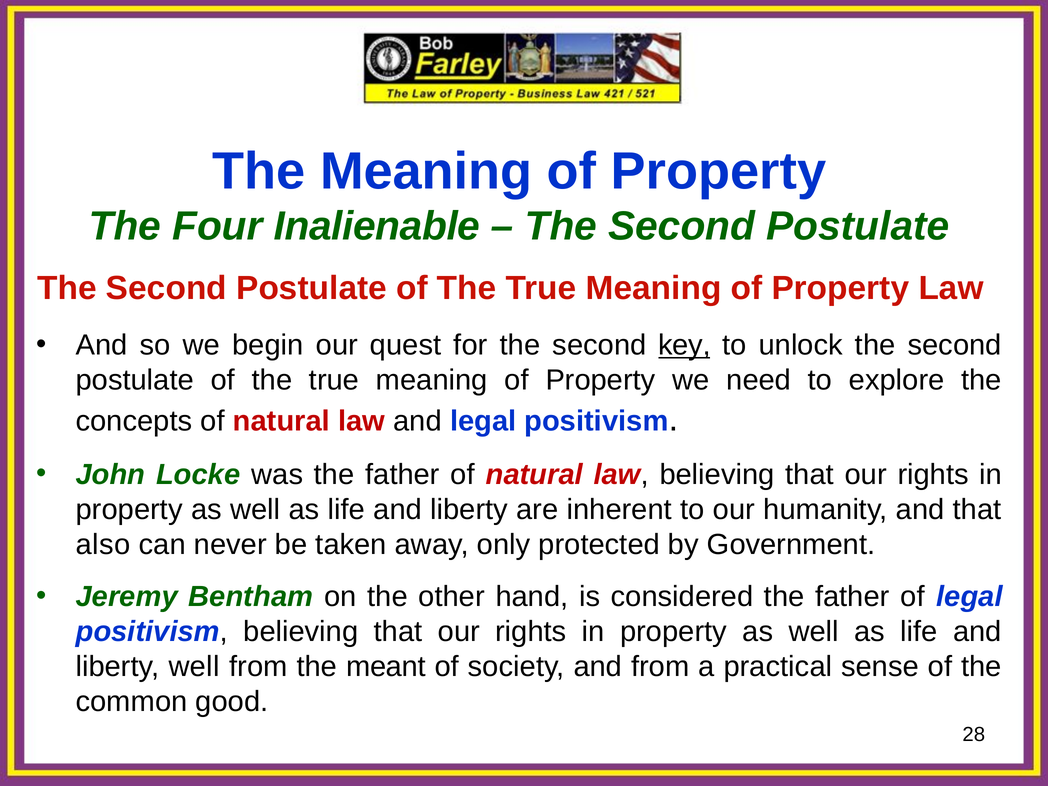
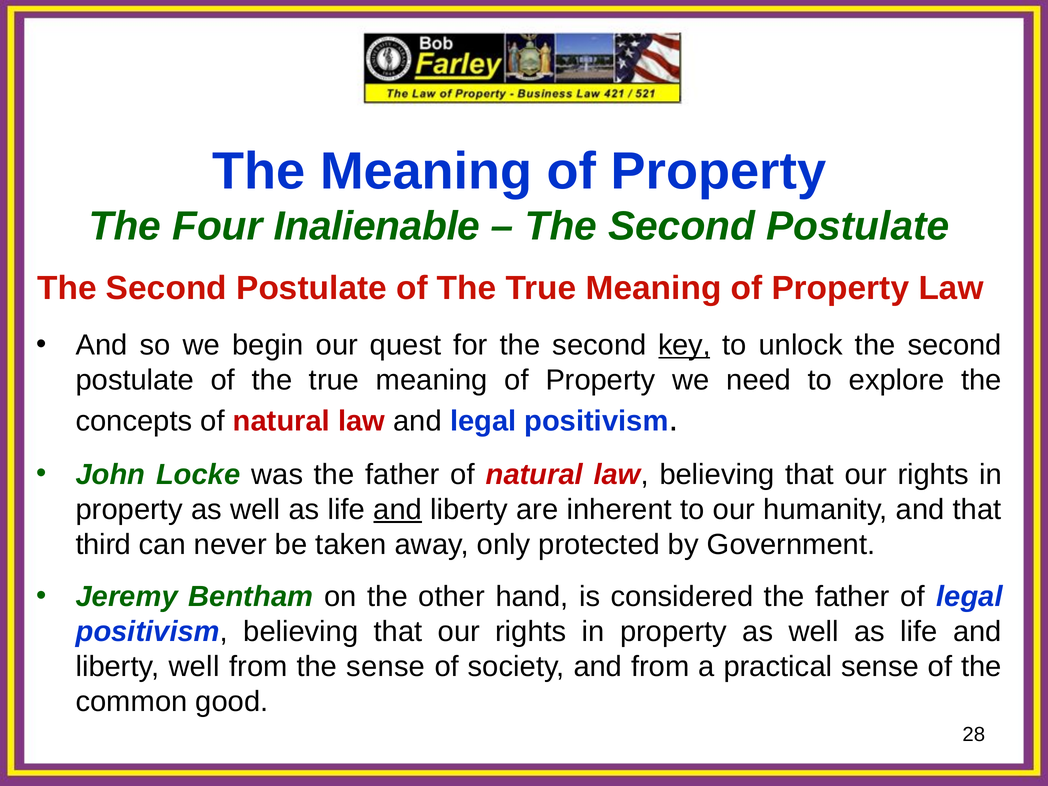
and at (398, 509) underline: none -> present
also: also -> third
the meant: meant -> sense
